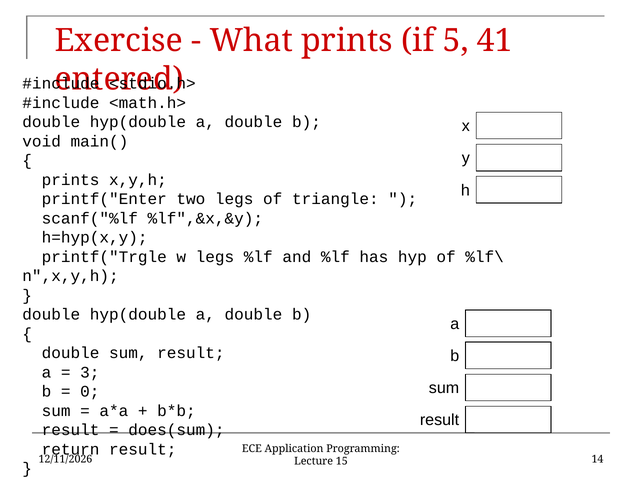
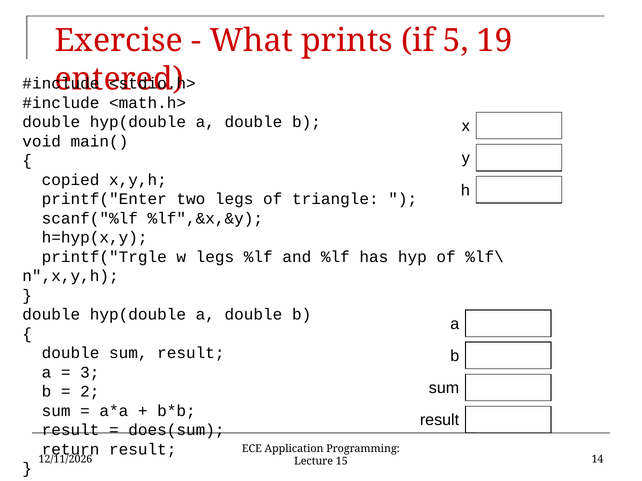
41: 41 -> 19
prints at (71, 180): prints -> copied
0: 0 -> 2
